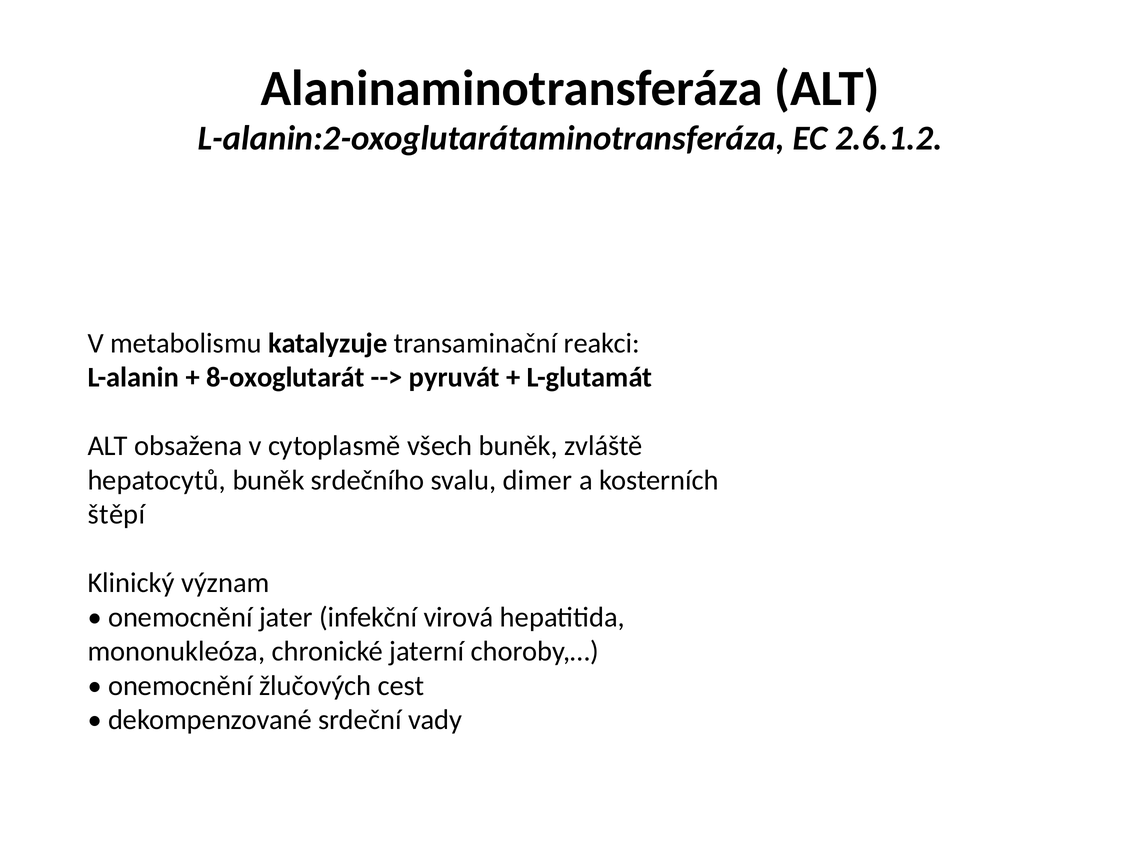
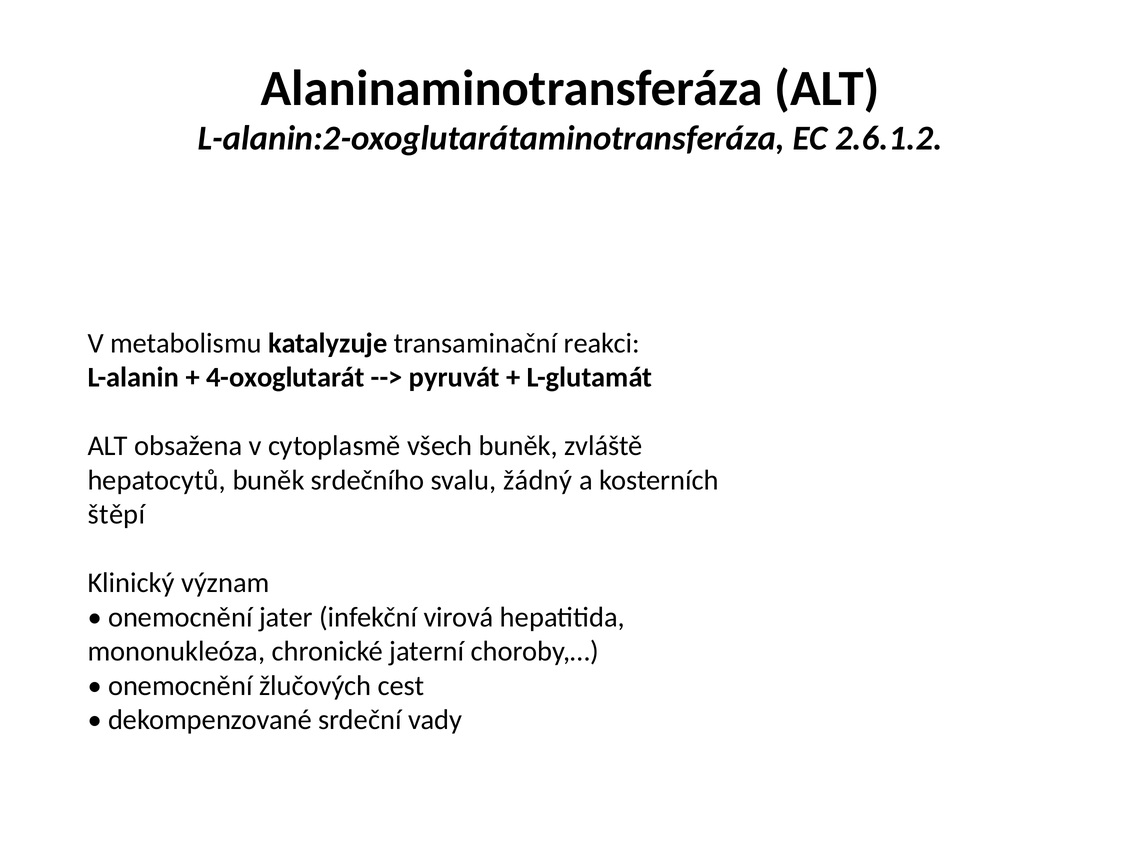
8-oxoglutarát: 8-oxoglutarát -> 4-oxoglutarát
dimer: dimer -> žádný
